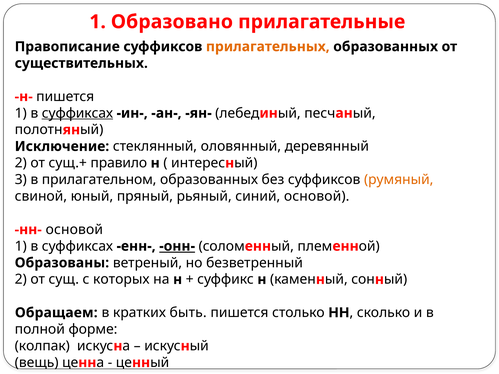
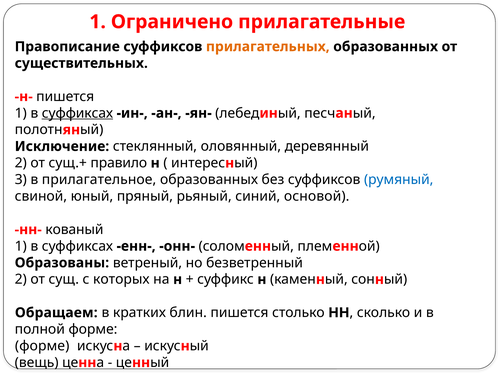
Образовано: Образовано -> Ограничено
прилагательном: прилагательном -> прилагательное
румяный colour: orange -> blue
нн- основой: основой -> кованый
онн- underline: present -> none
быть: быть -> блин
колпак at (42, 346): колпак -> форме
